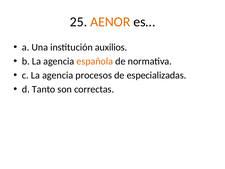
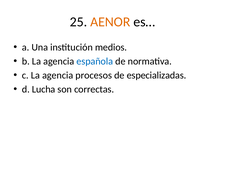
auxilios: auxilios -> medios
española colour: orange -> blue
Tanto: Tanto -> Lucha
